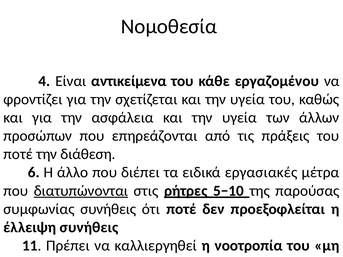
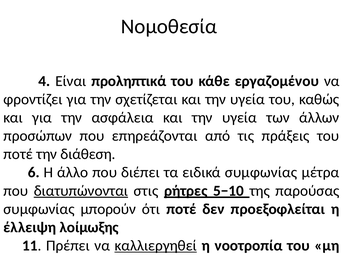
αντικείμενα: αντικείμενα -> προληπτικά
ειδικά εργασιακές: εργασιακές -> συμφωνίας
συμφωνίας συνήθεις: συνήθεις -> μπορούν
έλλειψη συνήθεις: συνήθεις -> λοίμωξης
καλλιεργηθεί underline: none -> present
